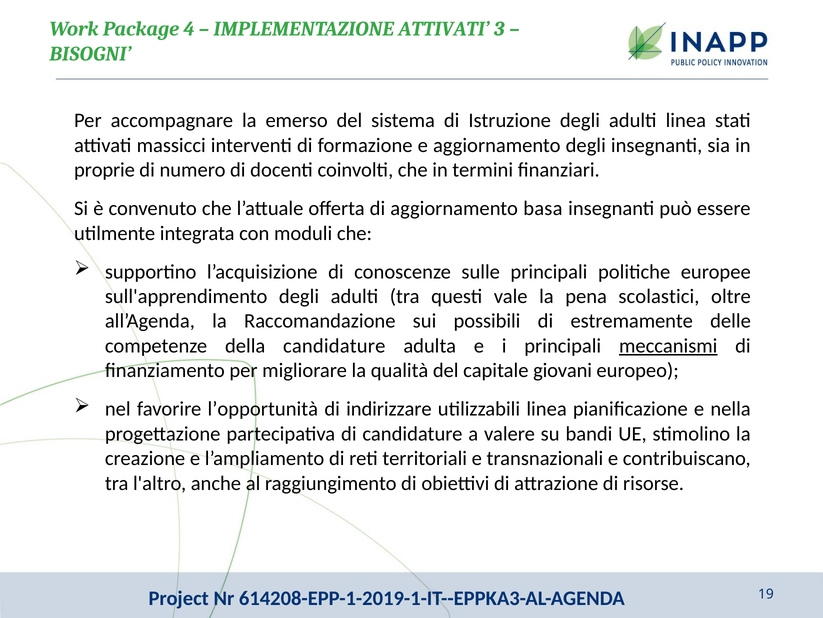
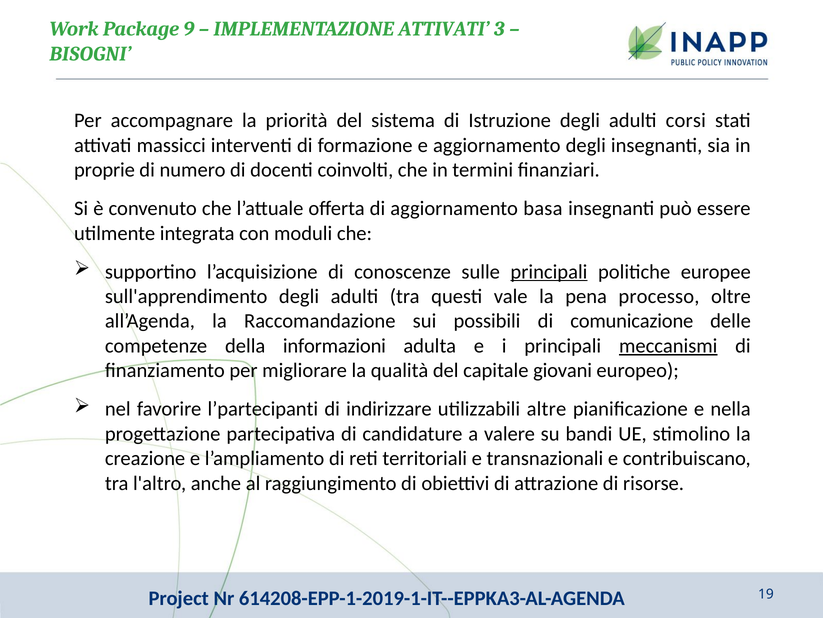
4: 4 -> 9
emerso: emerso -> priorità
adulti linea: linea -> corsi
principali at (549, 271) underline: none -> present
scolastici: scolastici -> processo
estremamente: estremamente -> comunicazione
della candidature: candidature -> informazioni
l’opportunità: l’opportunità -> l’partecipanti
utilizzabili linea: linea -> altre
